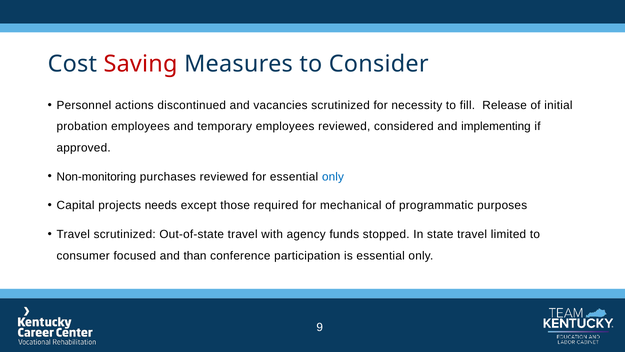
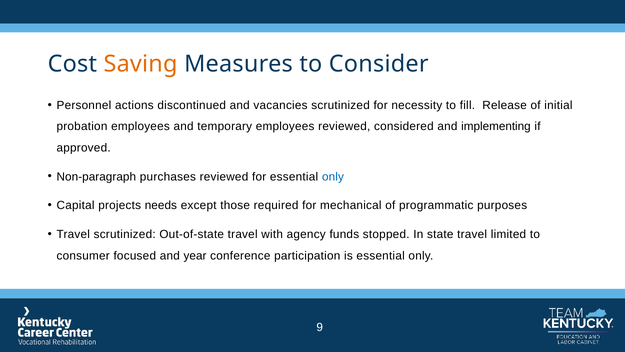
Saving colour: red -> orange
Non-monitoring: Non-monitoring -> Non-paragraph
than: than -> year
